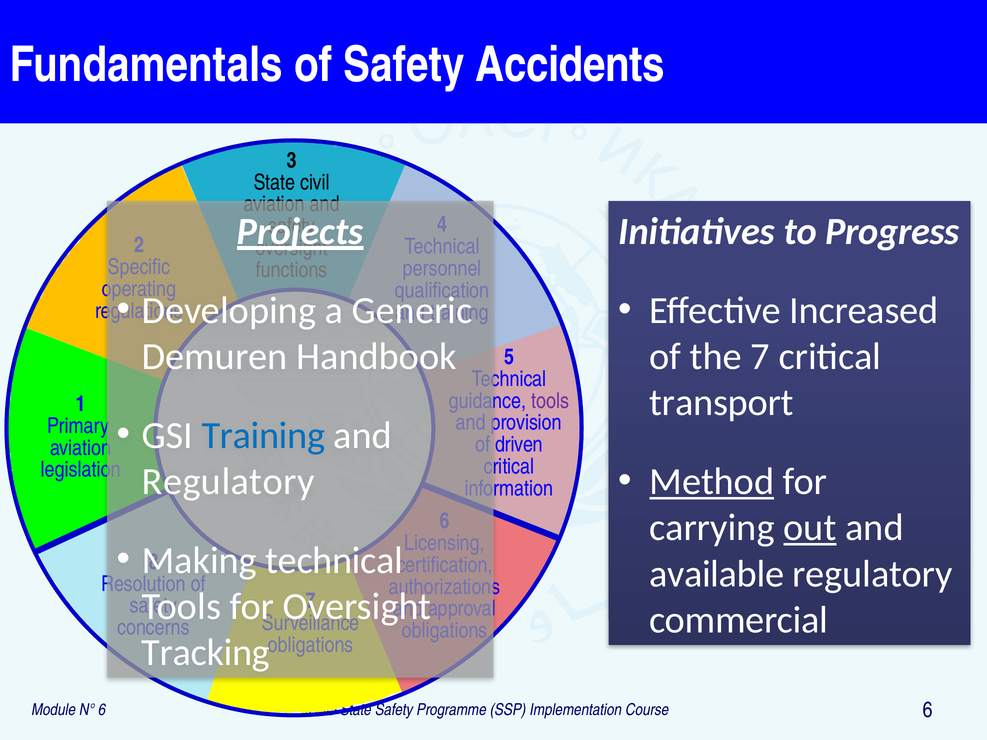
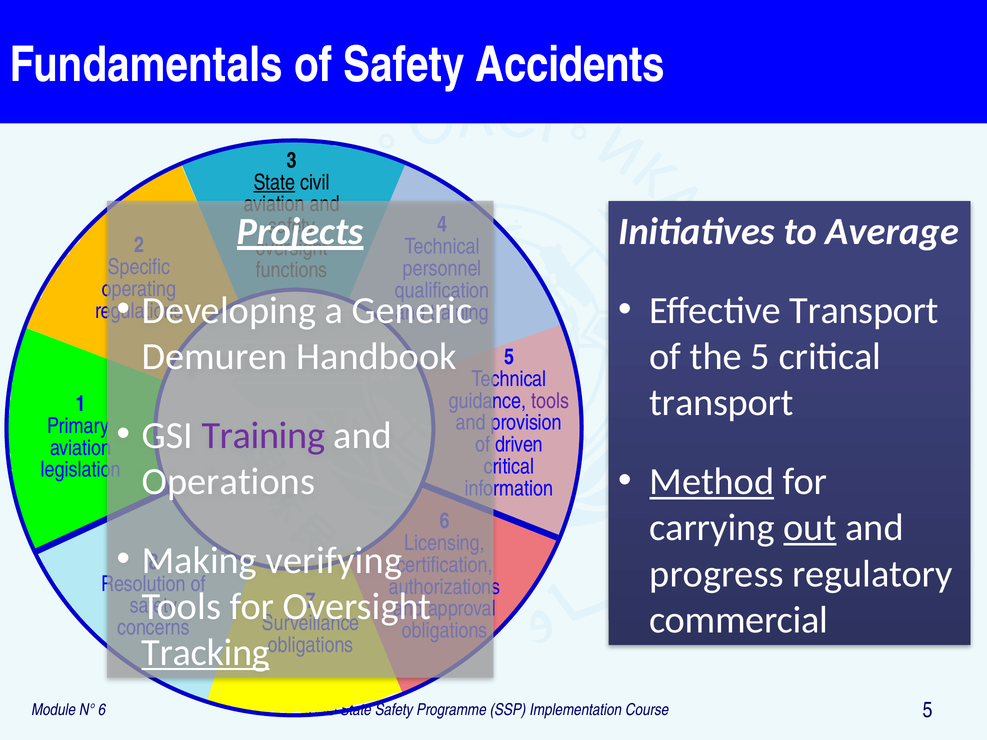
State at (274, 182) underline: none -> present
Progress: Progress -> Average
Effective Increased: Increased -> Transport
the 7: 7 -> 5
Training at (263, 436) colour: blue -> purple
Regulatory at (228, 482): Regulatory -> Operations
technical at (334, 561): technical -> verifying
available: available -> progress
Tracking underline: none -> present
6 at (928, 710): 6 -> 5
